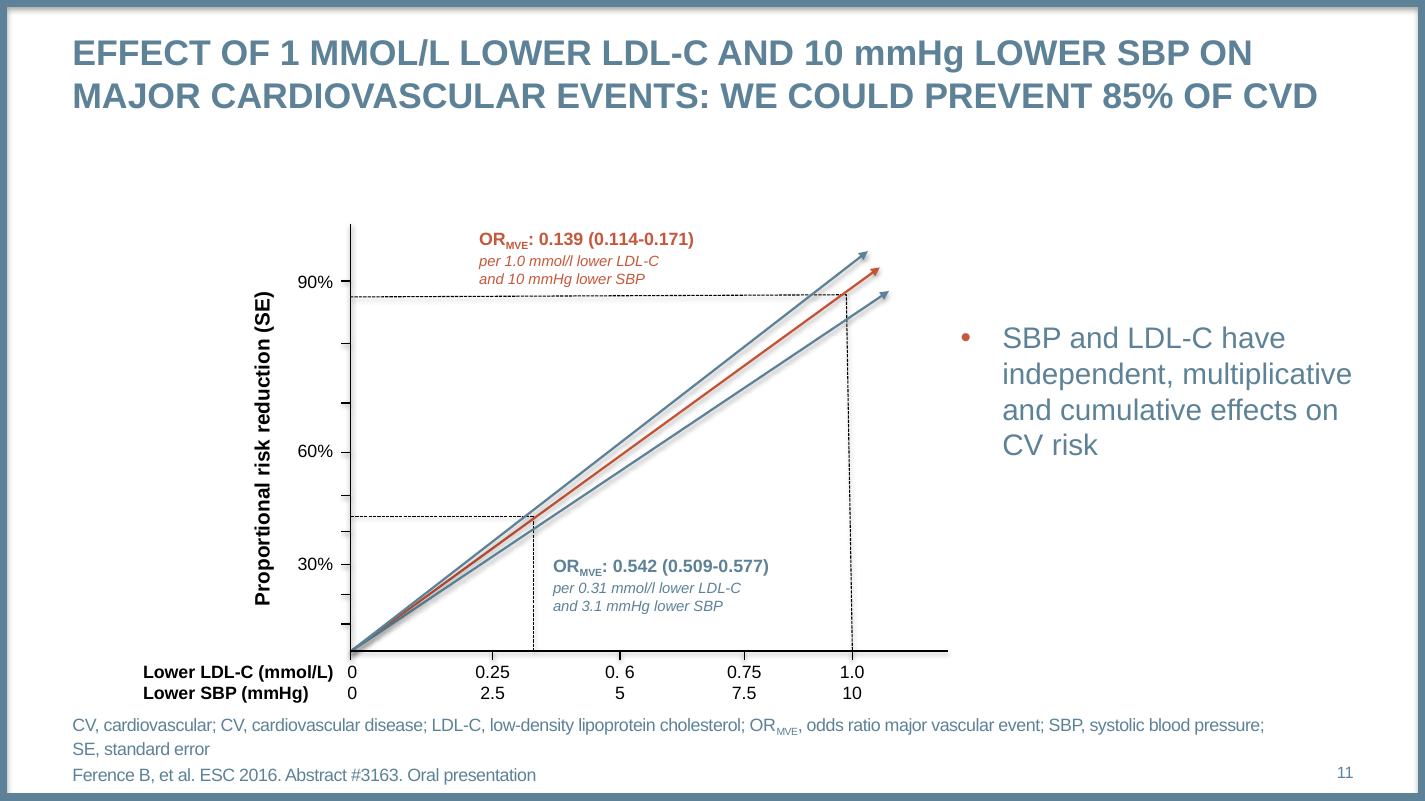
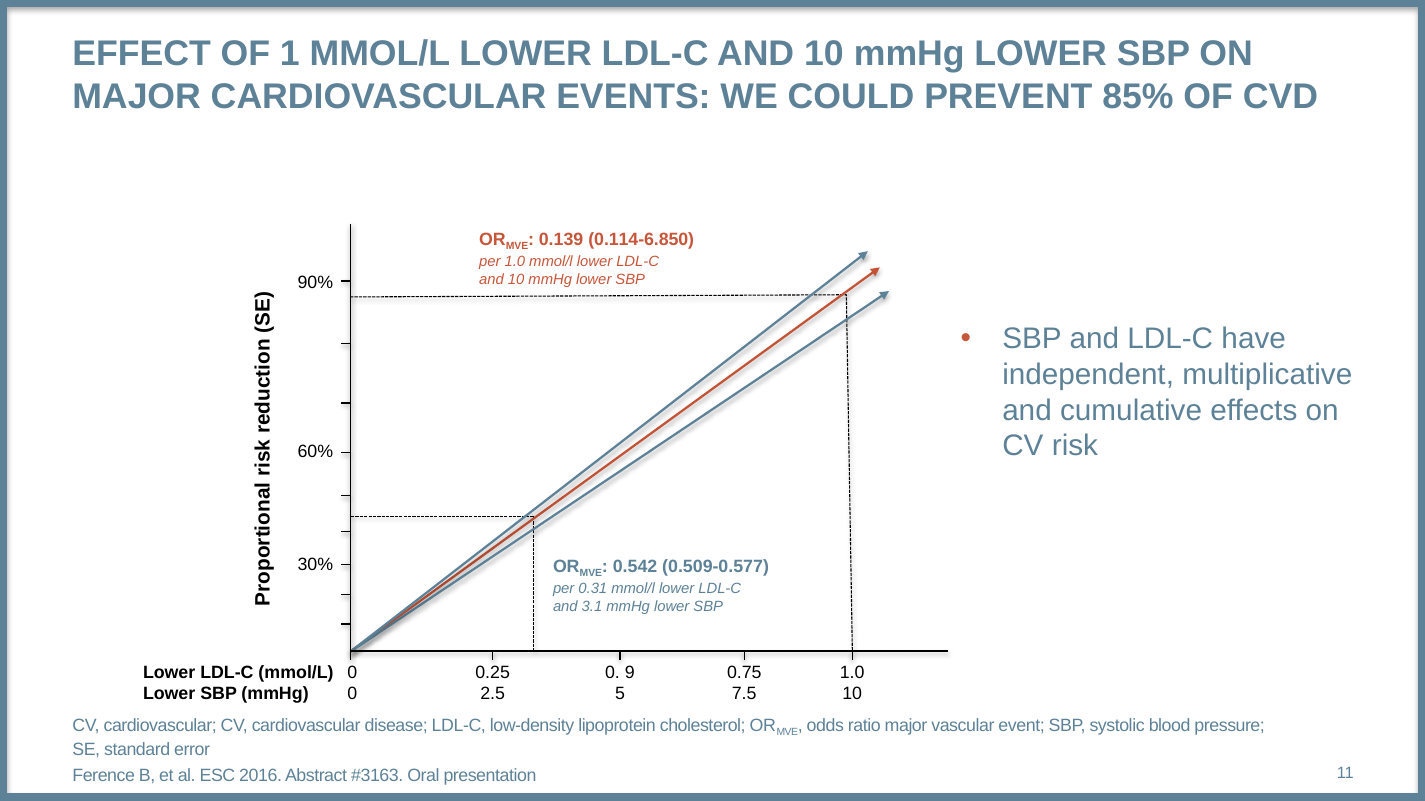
0.114-0.171: 0.114-0.171 -> 0.114-6.850
6: 6 -> 9
